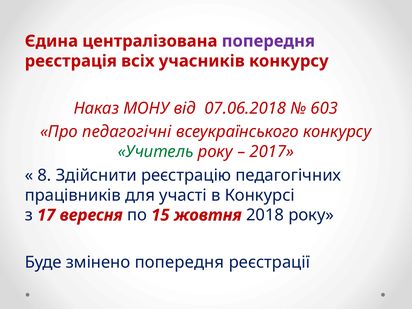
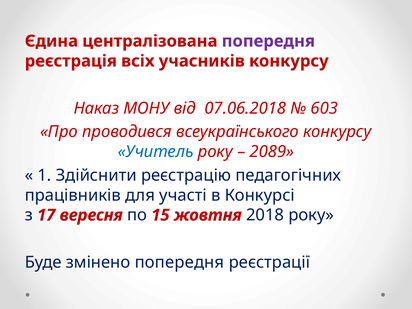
педагогічні: педагогічні -> проводився
Учитель colour: green -> blue
2017: 2017 -> 2089
8: 8 -> 1
